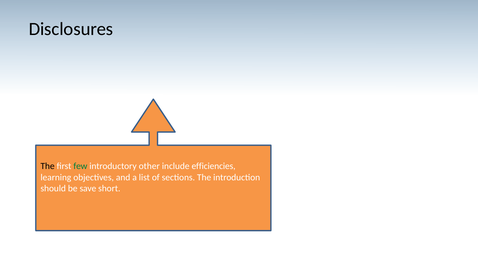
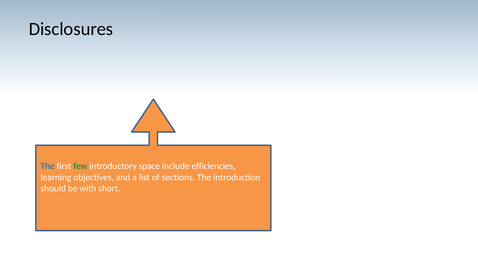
The at (48, 166) colour: black -> blue
other: other -> space
save: save -> with
